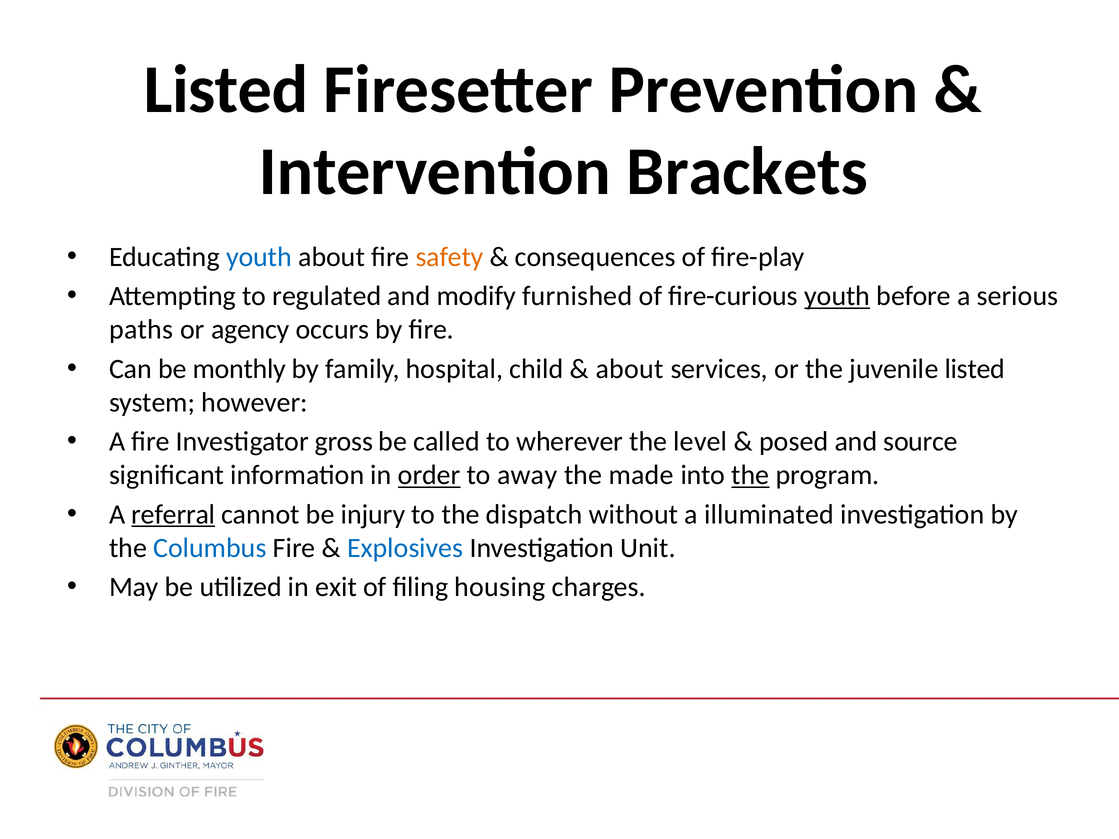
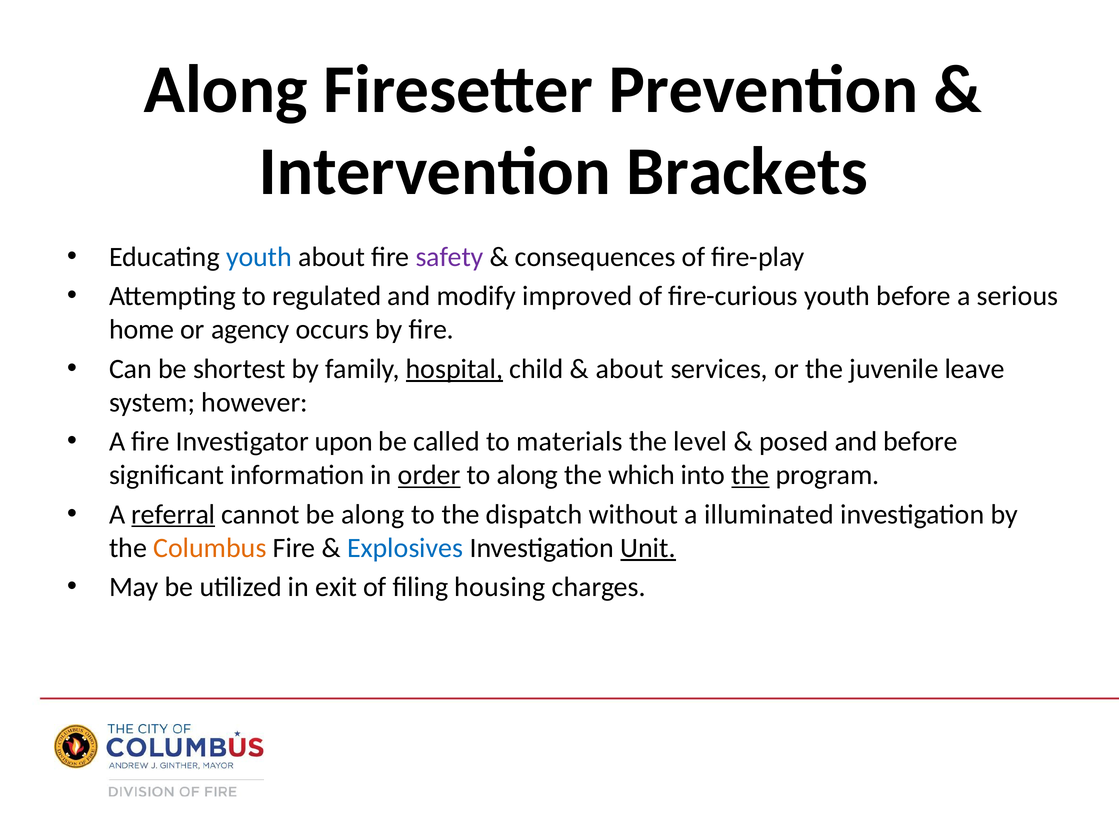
Listed at (226, 90): Listed -> Along
safety colour: orange -> purple
furnished: furnished -> improved
youth at (837, 296) underline: present -> none
paths: paths -> home
monthly: monthly -> shortest
hospital underline: none -> present
juvenile listed: listed -> leave
gross: gross -> upon
wherever: wherever -> materials
and source: source -> before
to away: away -> along
made: made -> which
be injury: injury -> along
Columbus colour: blue -> orange
Unit underline: none -> present
